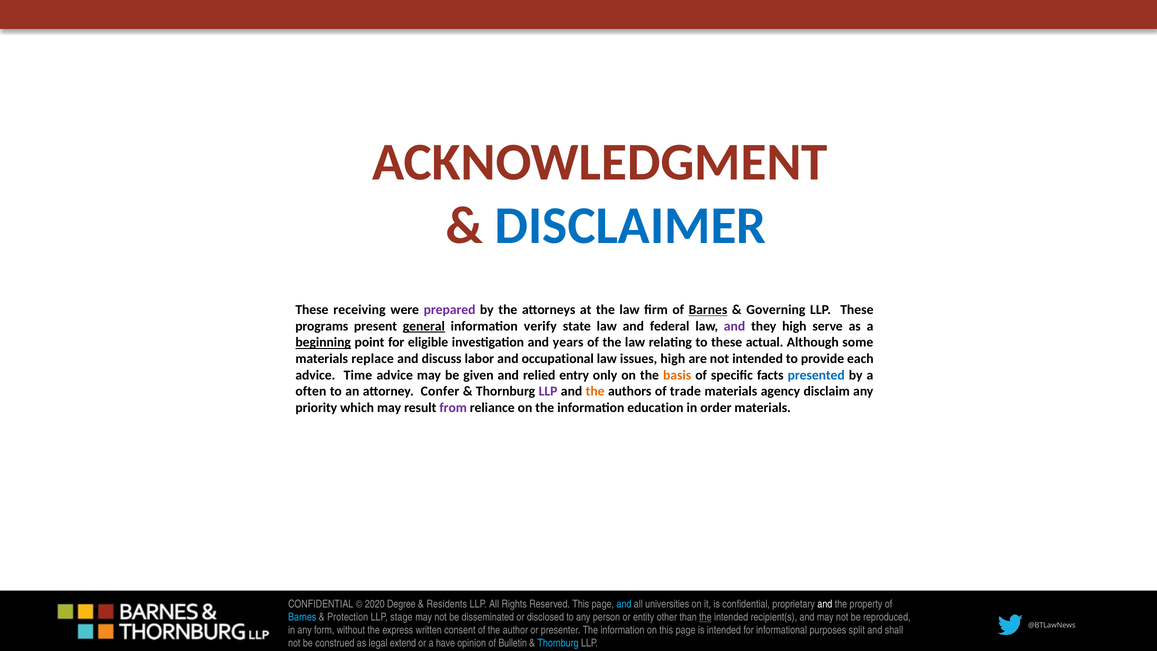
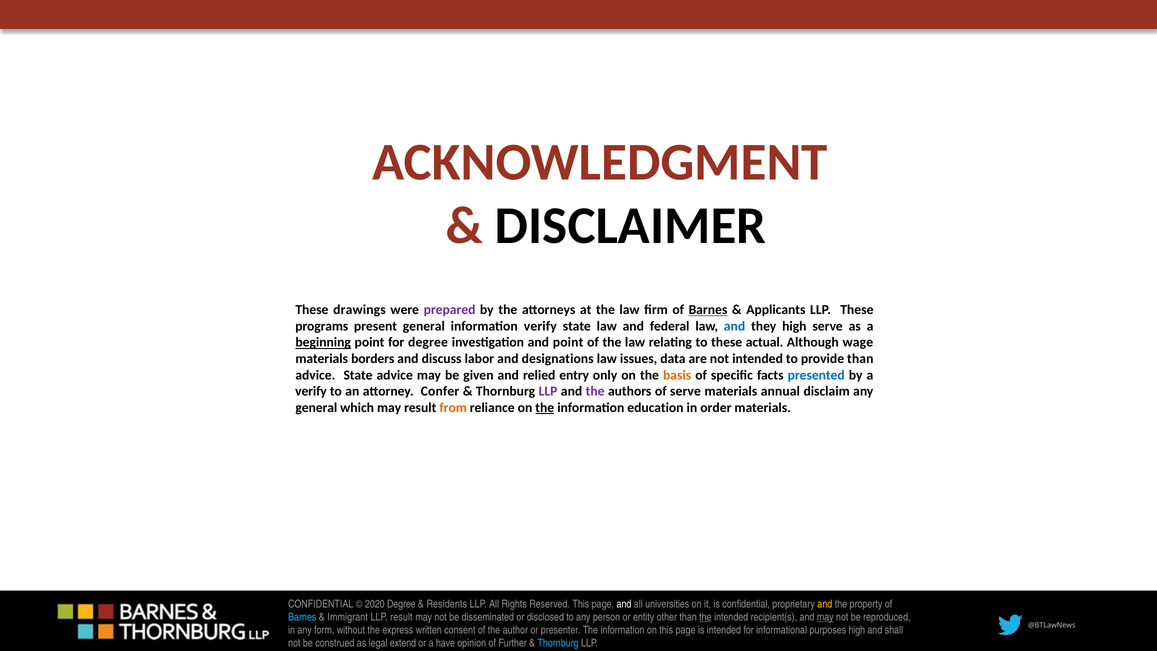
DISCLAIMER colour: blue -> black
receiving: receiving -> drawings
Governing: Governing -> Applicants
general at (424, 326) underline: present -> none
and at (735, 326) colour: purple -> blue
for eligible: eligible -> degree
and years: years -> point
some: some -> wage
replace: replace -> borders
occupational: occupational -> designations
issues high: high -> data
provide each: each -> than
advice Time: Time -> State
often at (311, 391): often -> verify
the at (595, 391) colour: orange -> purple
of trade: trade -> serve
agency: agency -> annual
priority at (316, 407): priority -> general
from colour: purple -> orange
the at (545, 407) underline: none -> present
and at (624, 604) colour: light blue -> white
and at (825, 604) colour: white -> yellow
Protection: Protection -> Immigrant
LLP stage: stage -> result
may at (825, 617) underline: none -> present
split at (857, 630): split -> high
Bulletin: Bulletin -> Further
